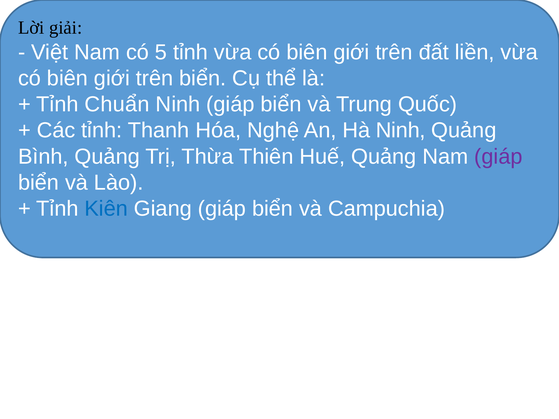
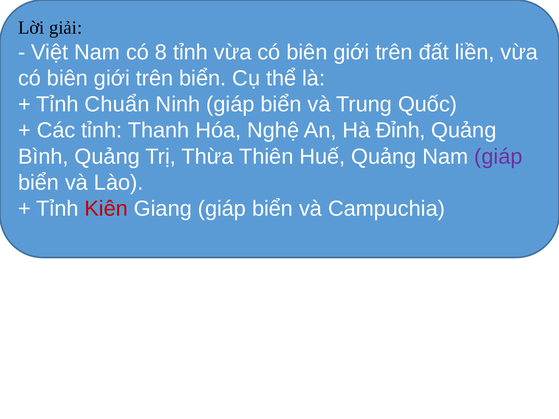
5: 5 -> 8
Hà Ninh: Ninh -> Đỉnh
Kiên colour: blue -> red
